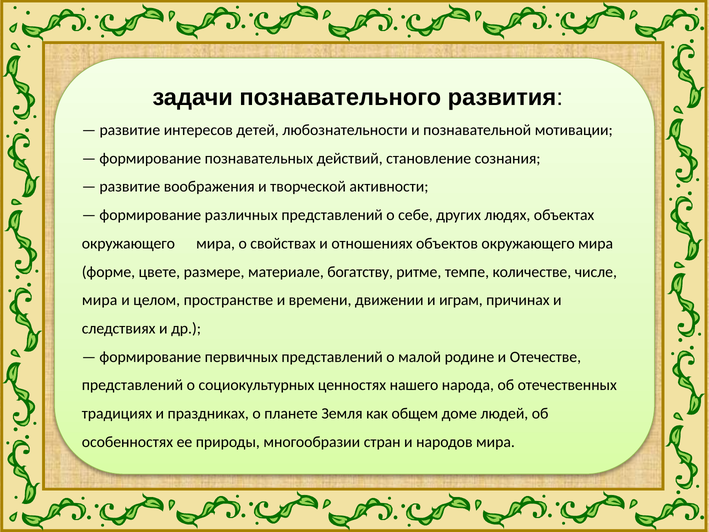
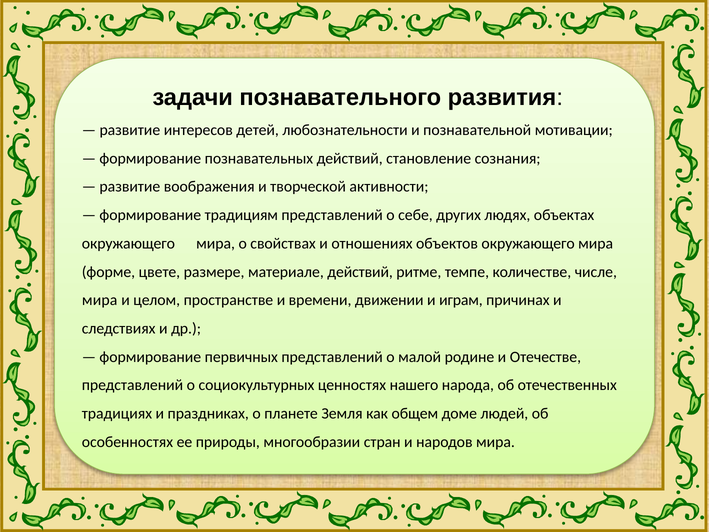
различных: различных -> традициям
материале богатству: богатству -> действий
